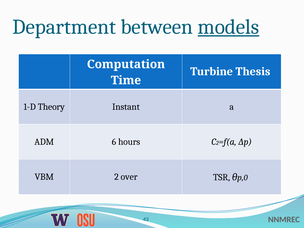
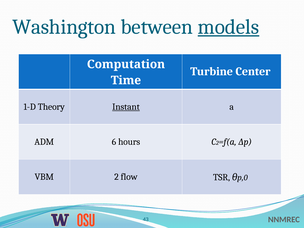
Department: Department -> Washington
Thesis: Thesis -> Center
Instant underline: none -> present
over: over -> flow
